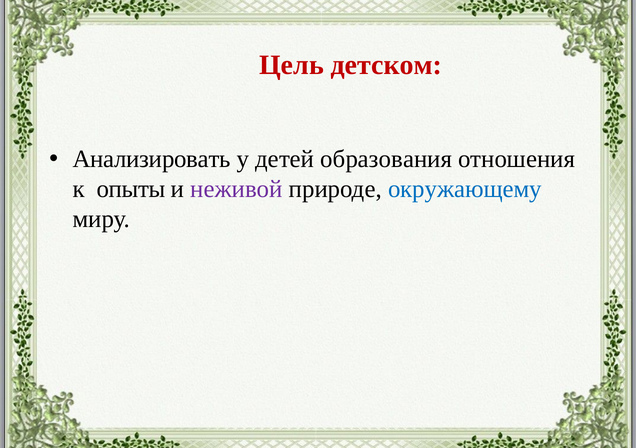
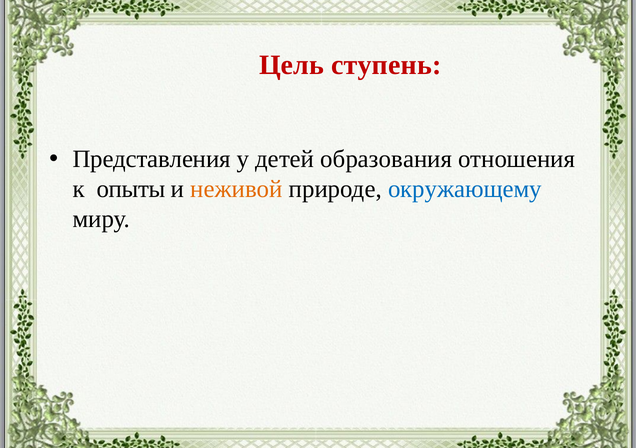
детском: детском -> ступень
Анализировать: Анализировать -> Представления
неживой colour: purple -> orange
